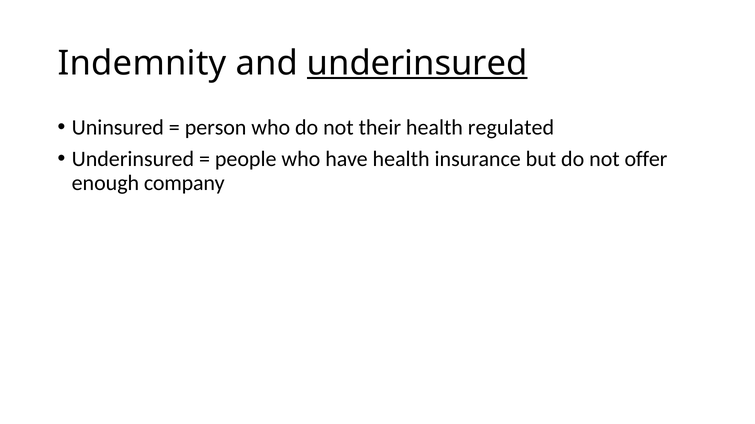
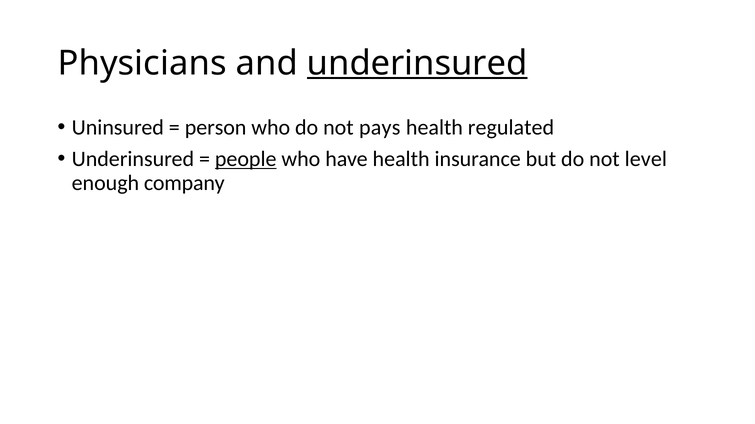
Indemnity: Indemnity -> Physicians
their: their -> pays
people underline: none -> present
offer: offer -> level
